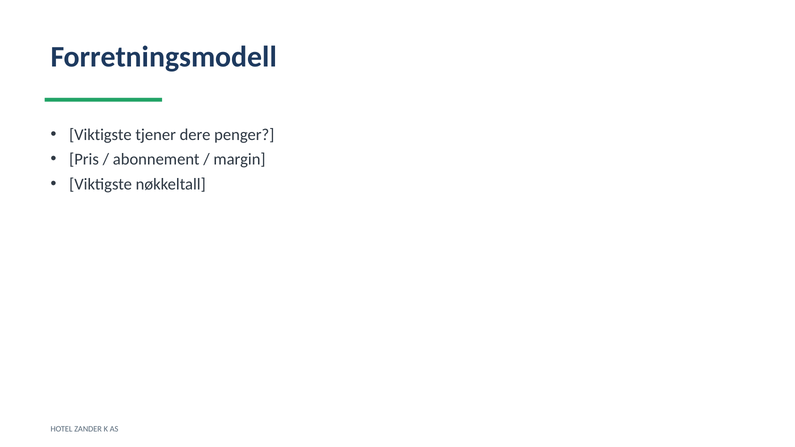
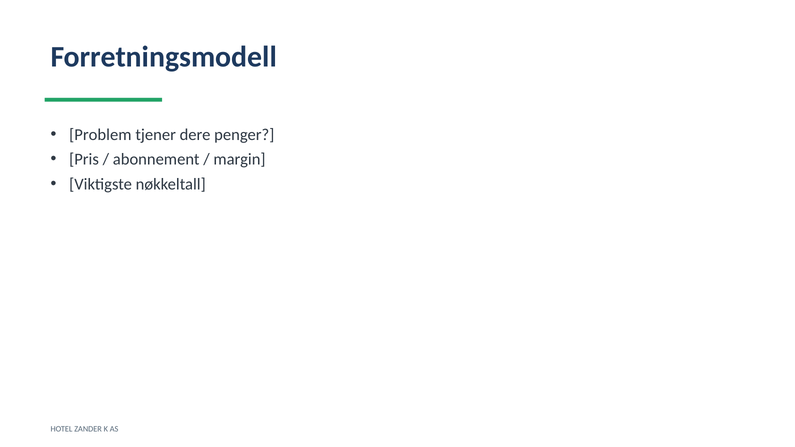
Viktigste at (100, 135): Viktigste -> Problem
